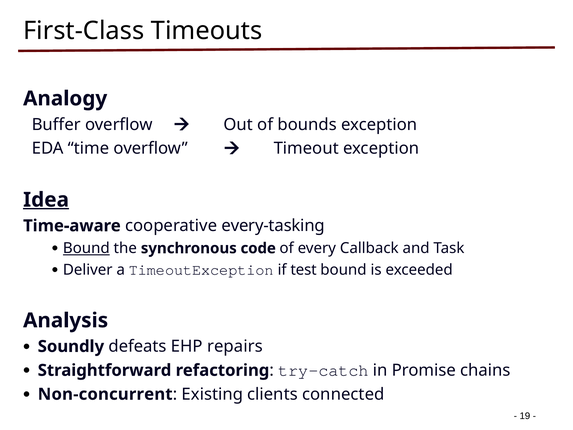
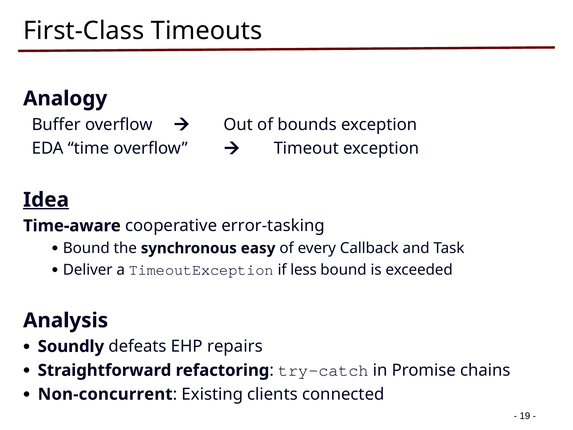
every-tasking: every-tasking -> error-tasking
Bound at (86, 248) underline: present -> none
code: code -> easy
test: test -> less
